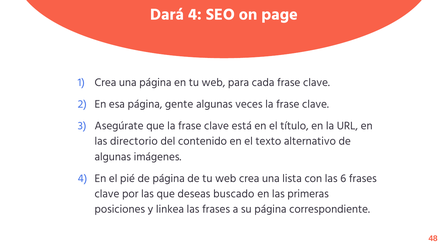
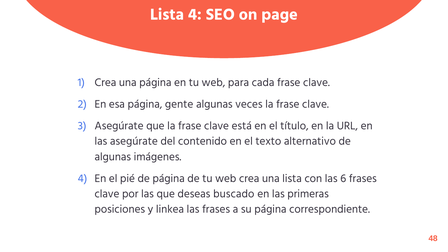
Dará at (167, 14): Dará -> Lista
las directorio: directorio -> asegúrate
